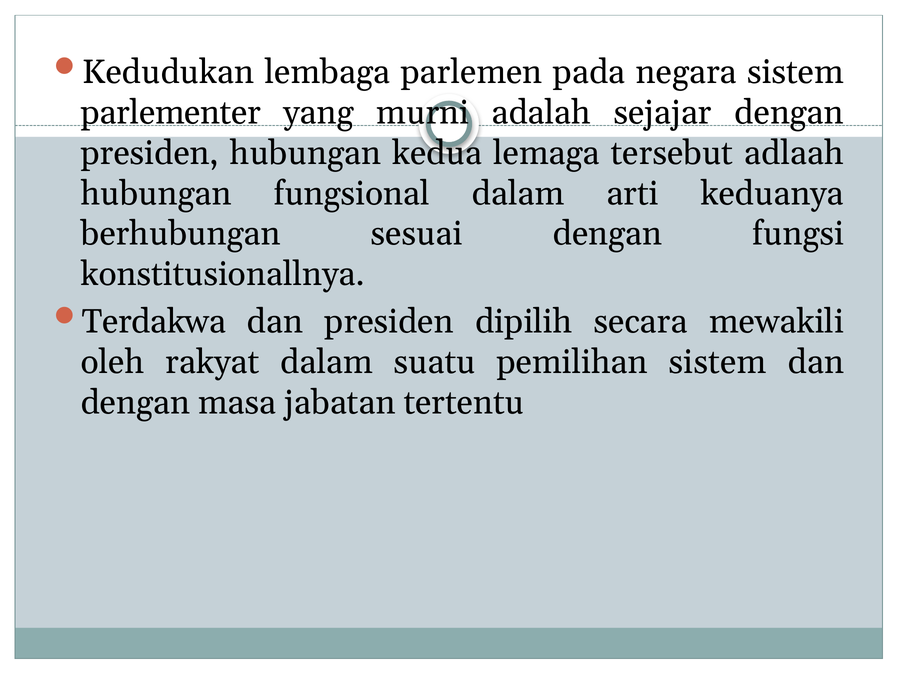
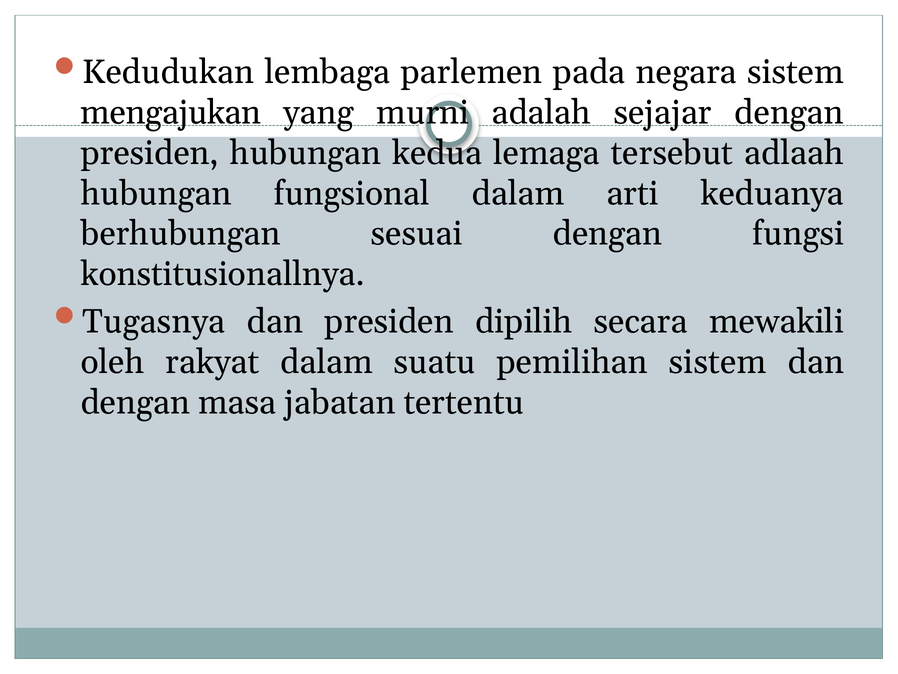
parlementer: parlementer -> mengajukan
Terdakwa: Terdakwa -> Tugasnya
